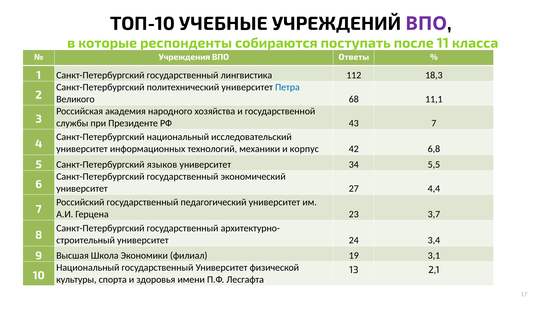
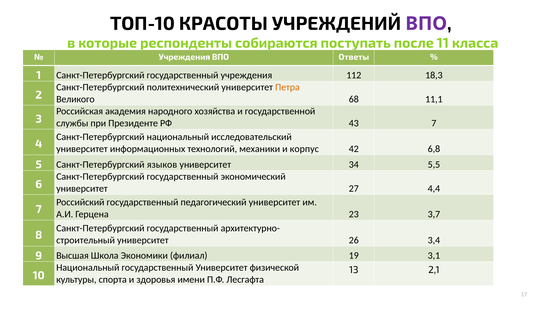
УЧЕБНЫЕ: УЧЕБНЫЕ -> КРАСОТЫ
государственный лингвистика: лингвистика -> учреждения
Петра colour: blue -> orange
24: 24 -> 26
